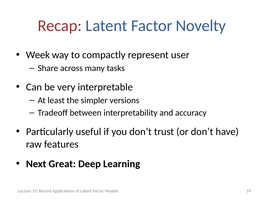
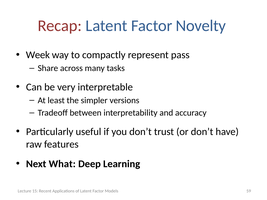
user: user -> pass
Great: Great -> What
